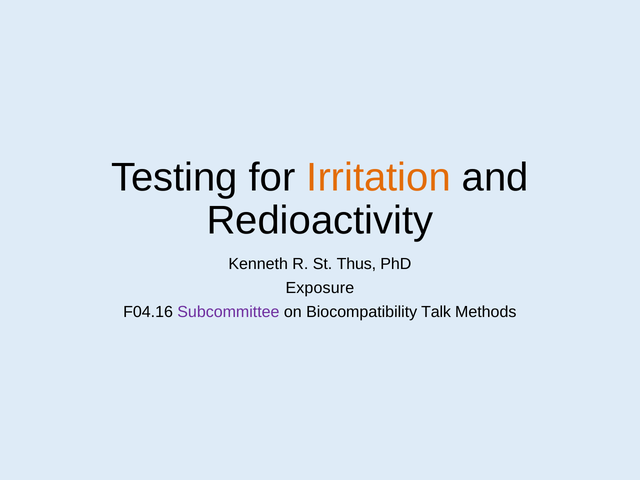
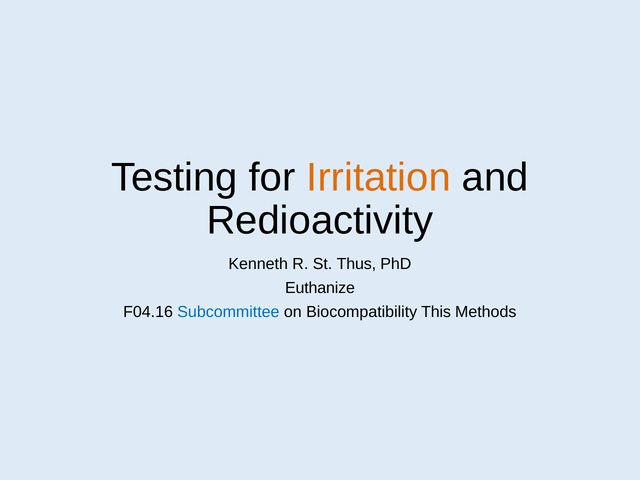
Exposure: Exposure -> Euthanize
Subcommittee colour: purple -> blue
Talk: Talk -> This
